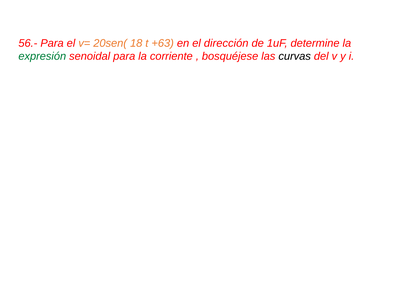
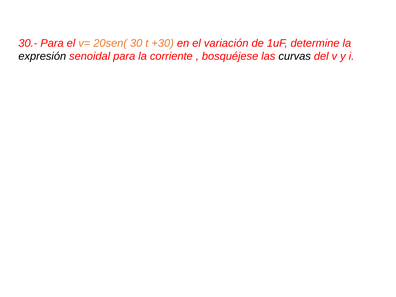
56.-: 56.- -> 30.-
18: 18 -> 30
+63: +63 -> +30
dirección: dirección -> variación
expresión colour: green -> black
